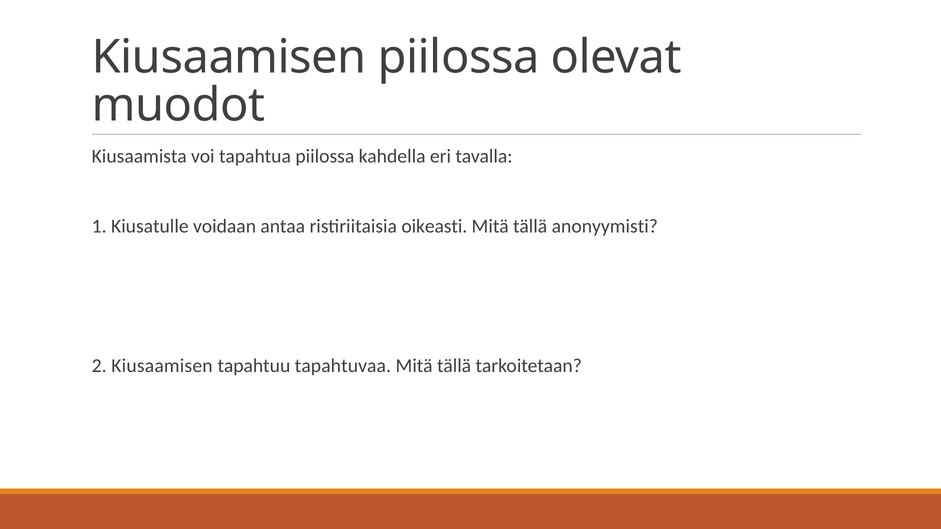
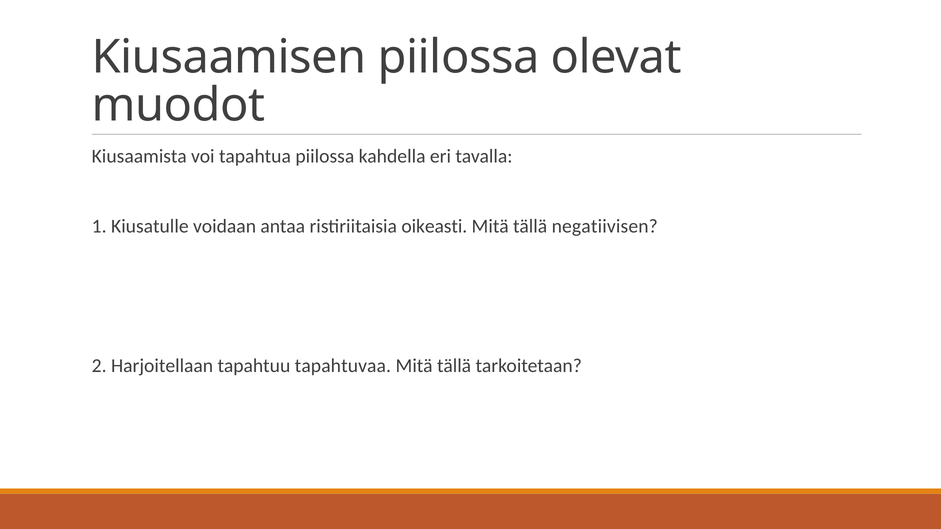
anonyymisti: anonyymisti -> negatiivisen
2 Kiusaamisen: Kiusaamisen -> Harjoitellaan
